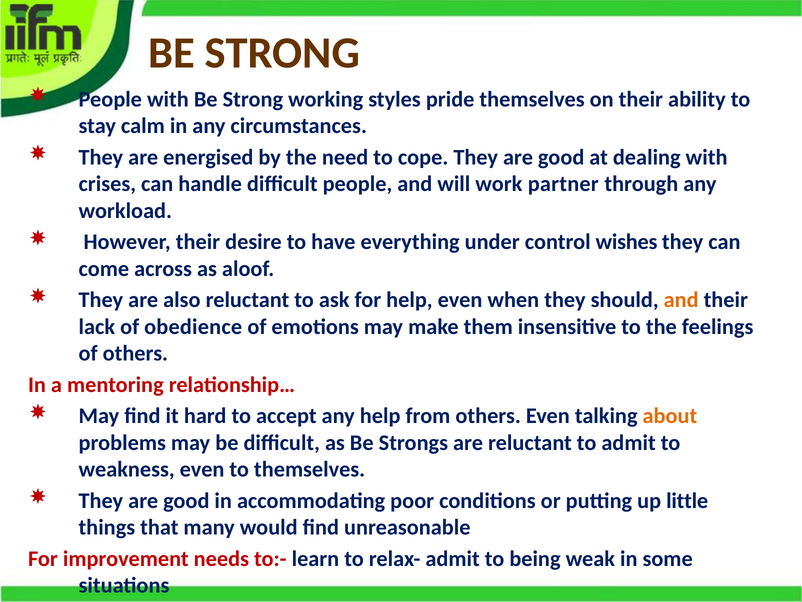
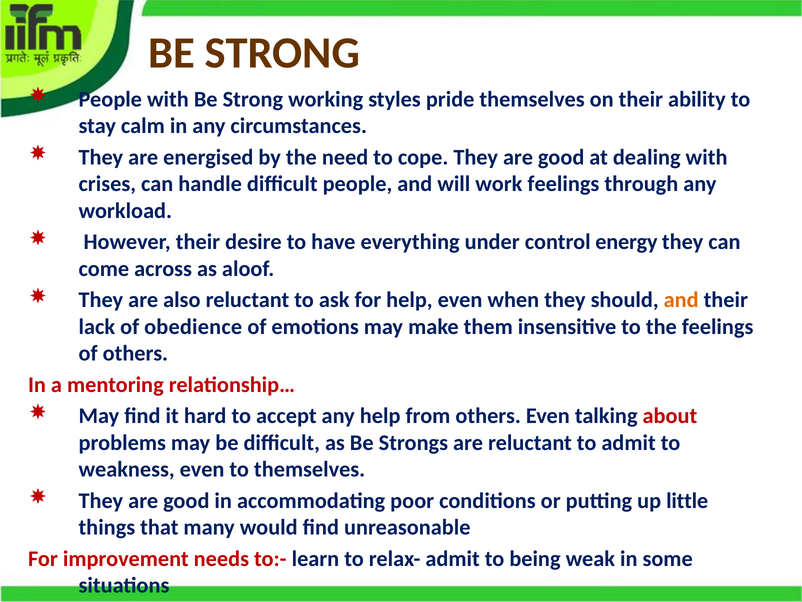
work partner: partner -> feelings
wishes: wishes -> energy
about colour: orange -> red
